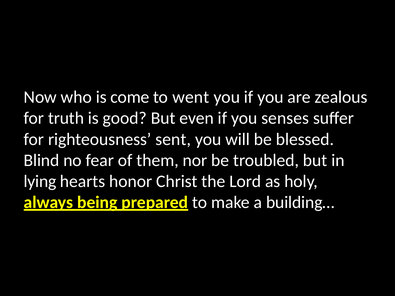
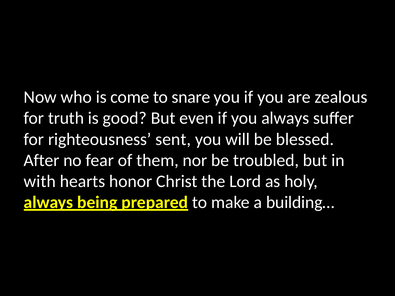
went: went -> snare
you senses: senses -> always
Blind: Blind -> After
lying: lying -> with
